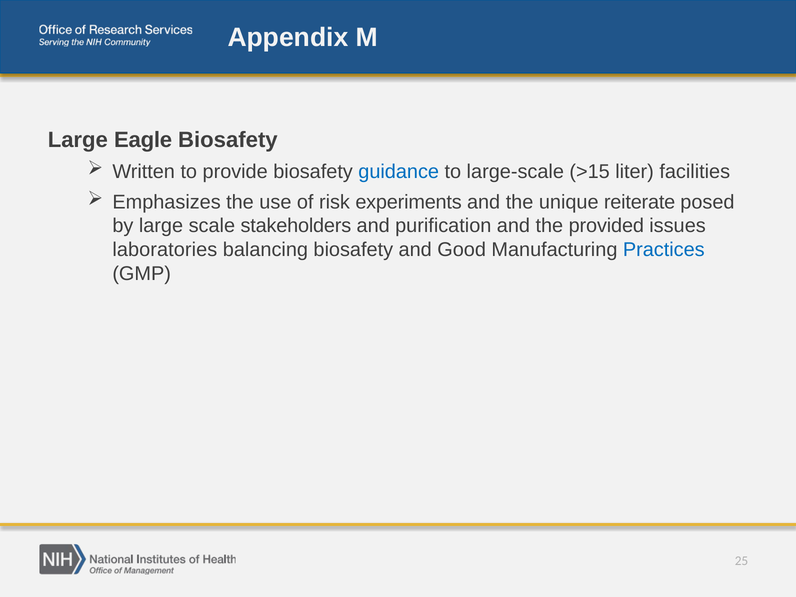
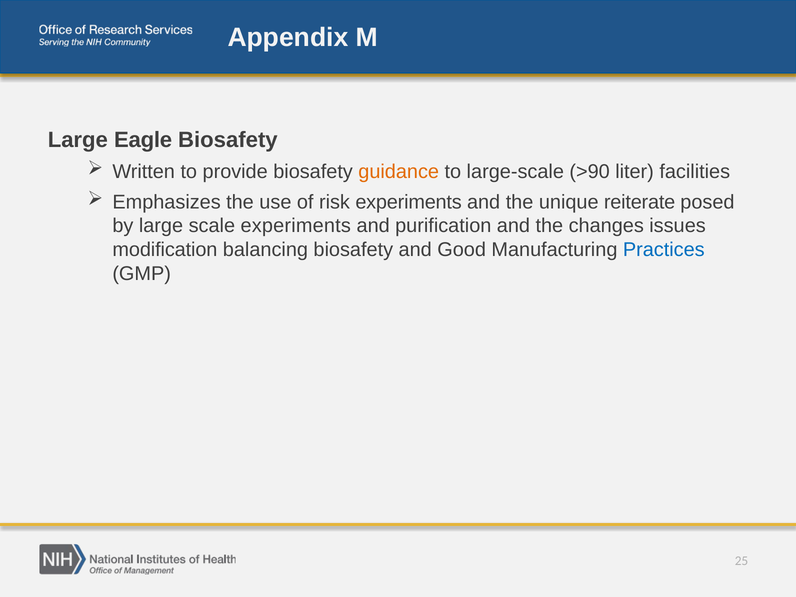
guidance colour: blue -> orange
>15: >15 -> >90
scale stakeholders: stakeholders -> experiments
provided: provided -> changes
laboratories: laboratories -> modification
